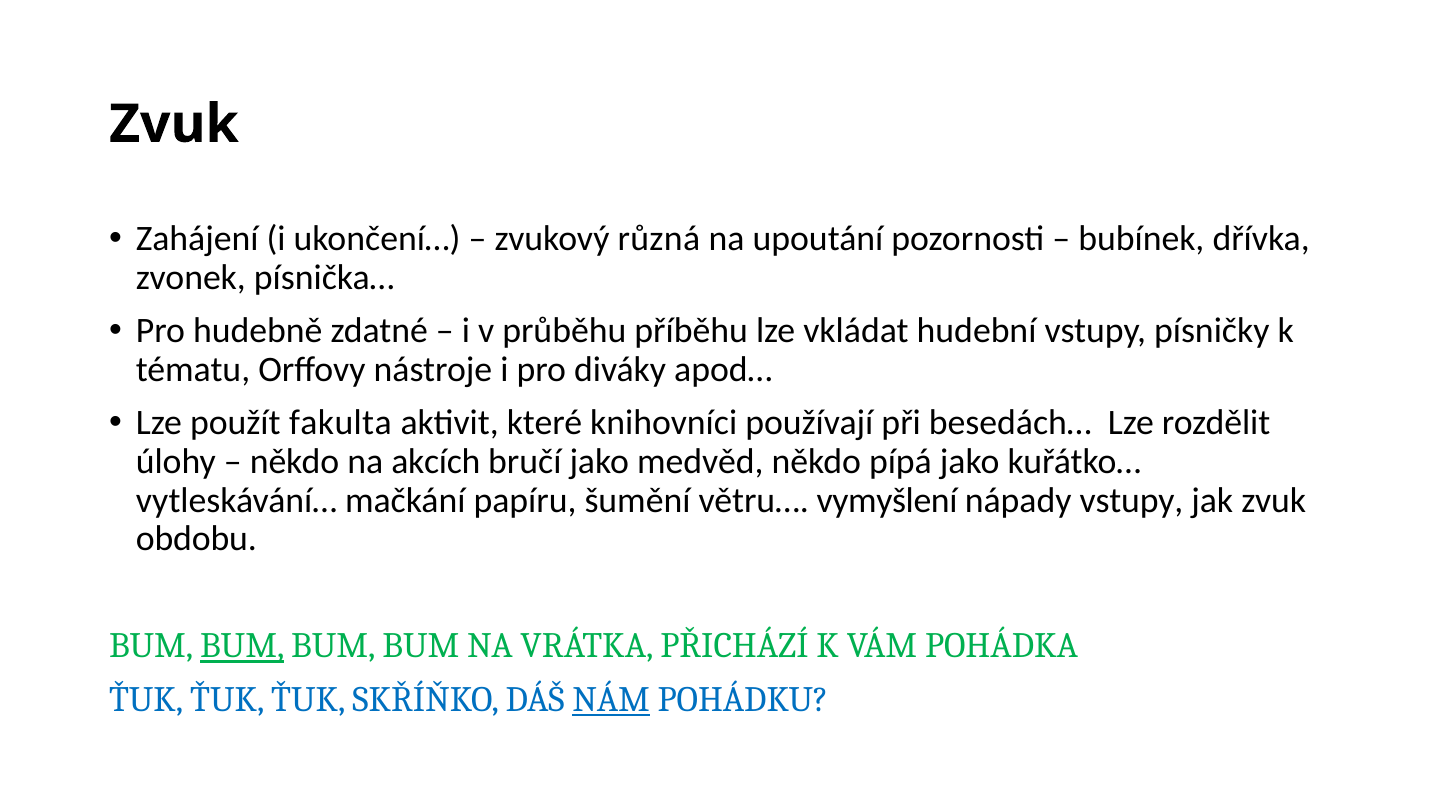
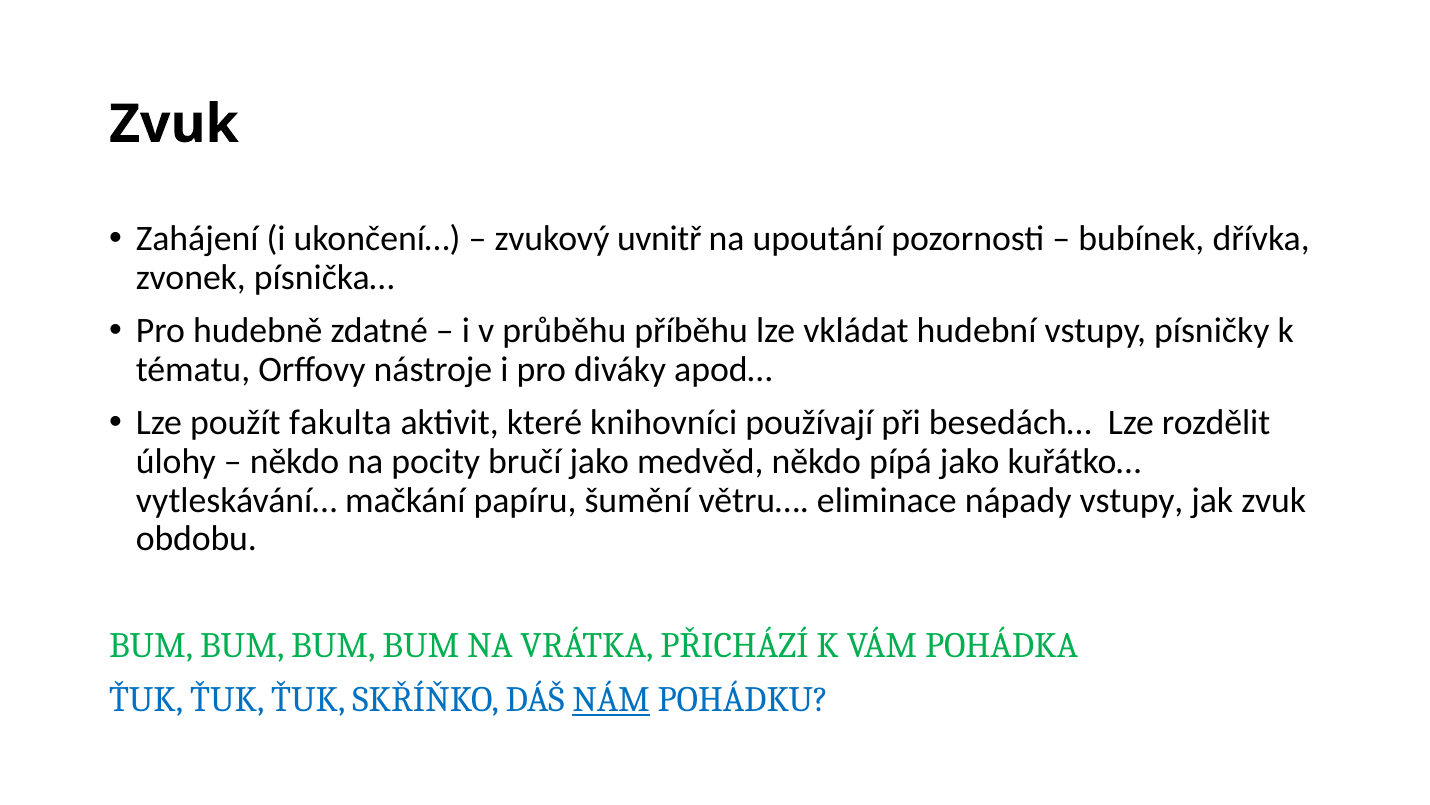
různá: různá -> uvnitř
akcích: akcích -> pocity
vymyšlení: vymyšlení -> eliminace
BUM at (242, 646) underline: present -> none
